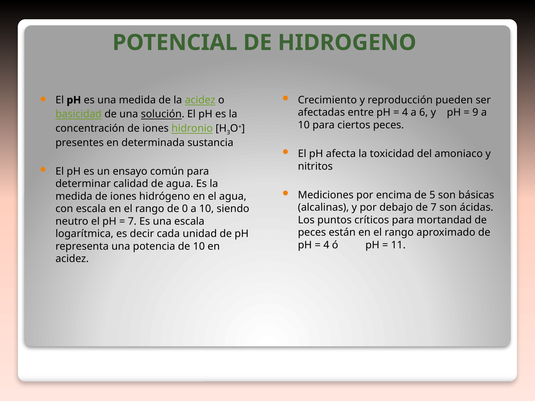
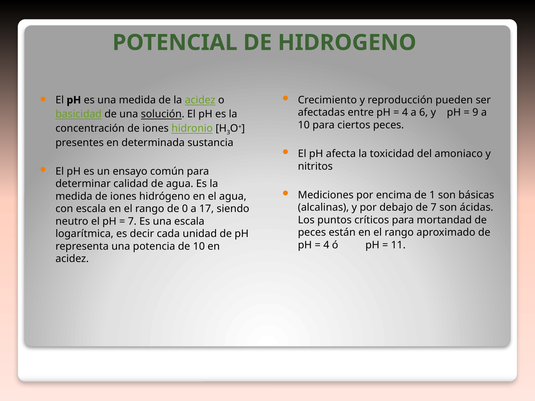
5: 5 -> 1
0 a 10: 10 -> 17
